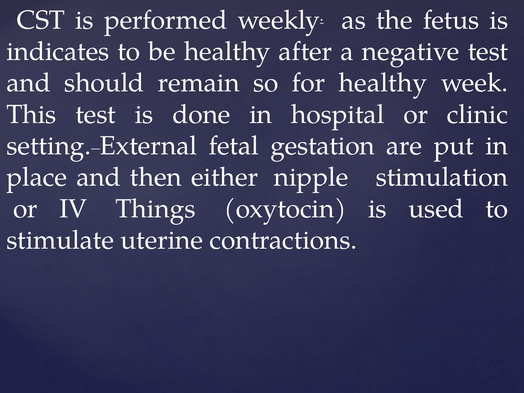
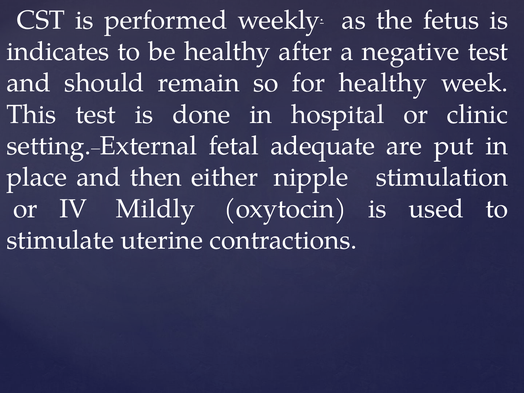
gestation: gestation -> adequate
Things: Things -> Mildly
